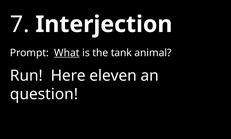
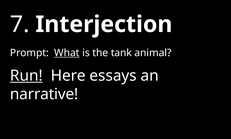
Run underline: none -> present
eleven: eleven -> essays
question: question -> narrative
